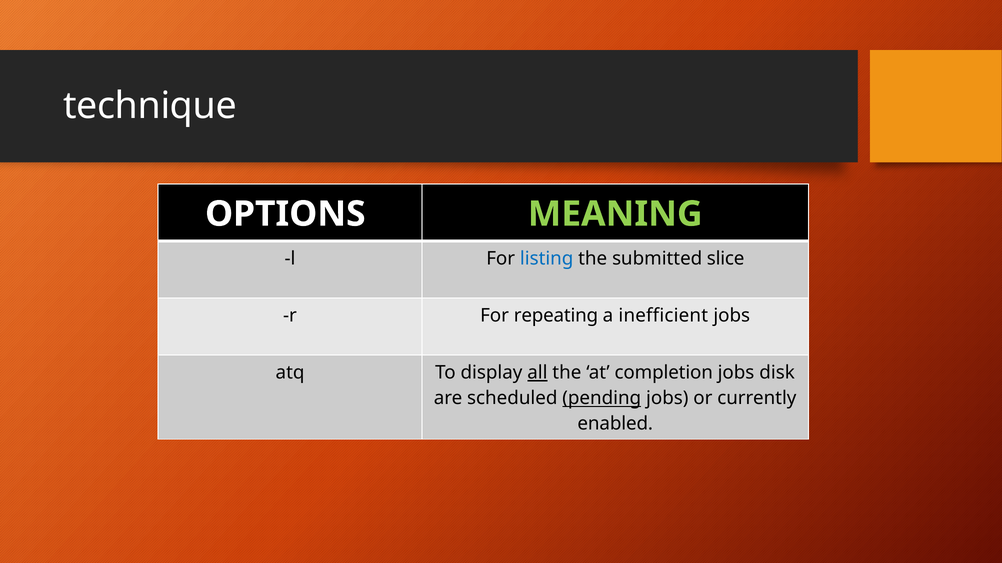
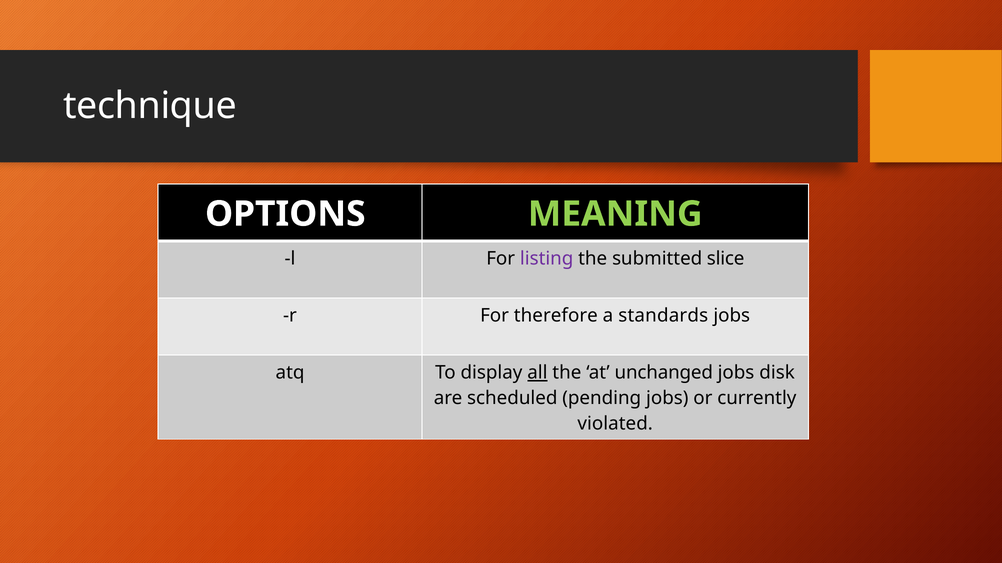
listing colour: blue -> purple
repeating: repeating -> therefore
inefficient: inefficient -> standards
completion: completion -> unchanged
pending underline: present -> none
enabled: enabled -> violated
